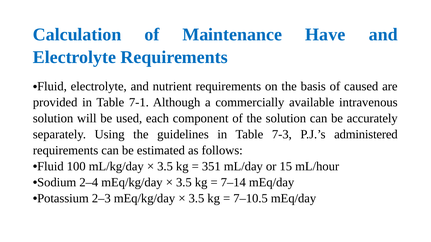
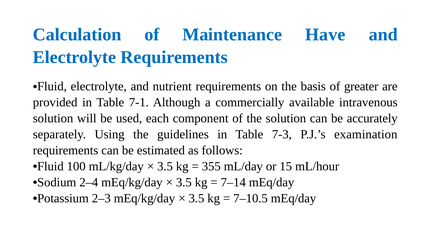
caused: caused -> greater
administered: administered -> examination
351: 351 -> 355
